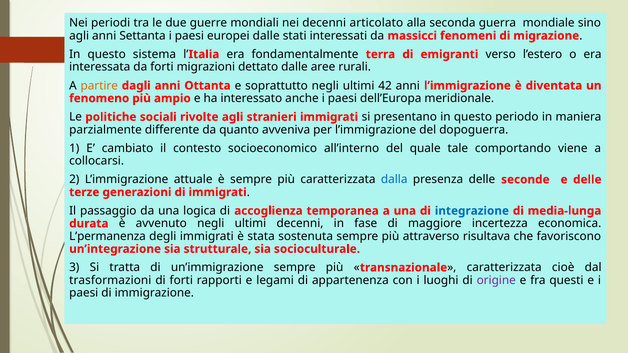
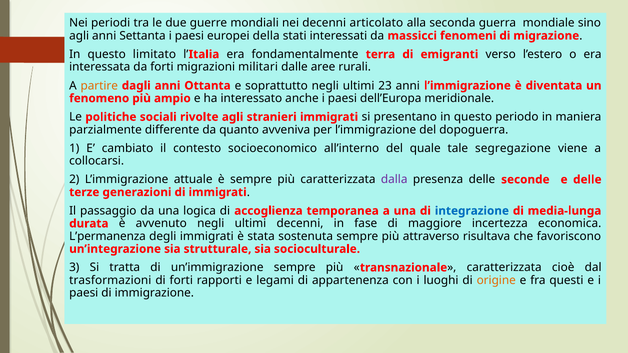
europei dalle: dalle -> della
sistema: sistema -> limitato
dettato: dettato -> militari
42: 42 -> 23
comportando: comportando -> segregazione
dalla colour: blue -> purple
origine colour: purple -> orange
